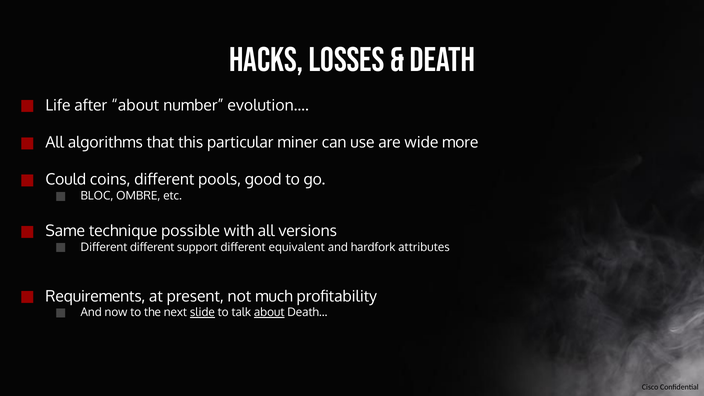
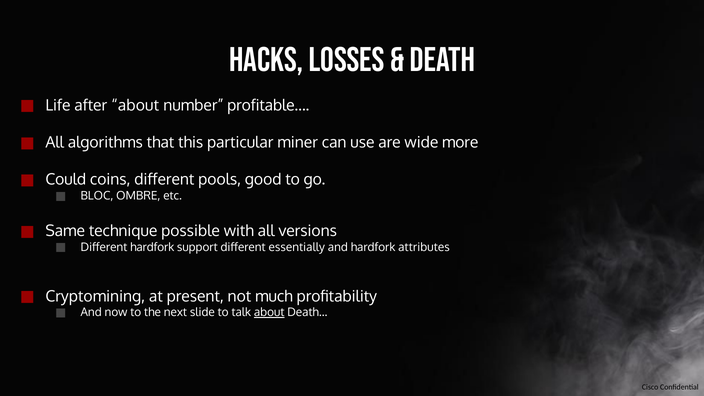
evolution…: evolution… -> profitable…
Different different: different -> hardfork
equivalent: equivalent -> essentially
Requirements: Requirements -> Cryptomining
slide underline: present -> none
